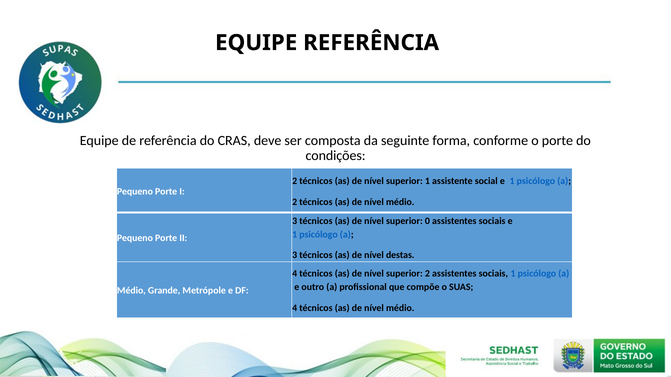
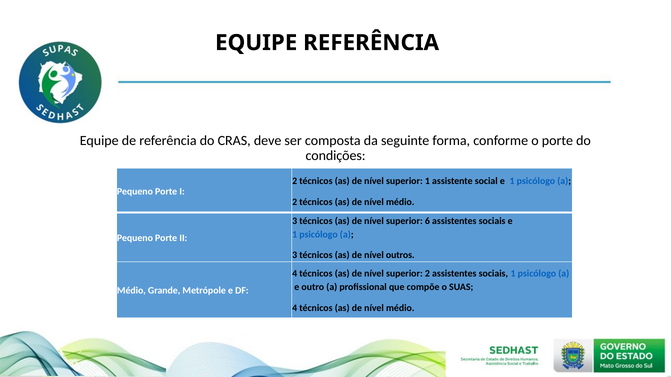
0: 0 -> 6
destas: destas -> outros
